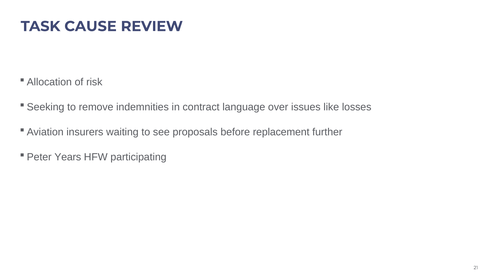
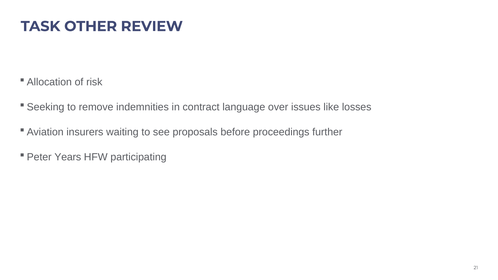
CAUSE: CAUSE -> OTHER
replacement: replacement -> proceedings
